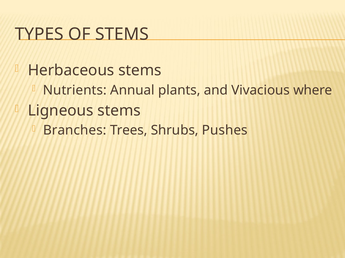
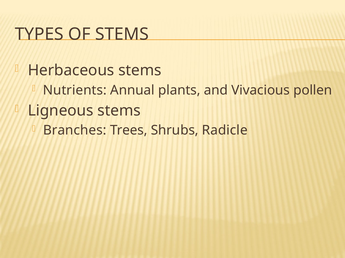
where: where -> pollen
Pushes: Pushes -> Radicle
